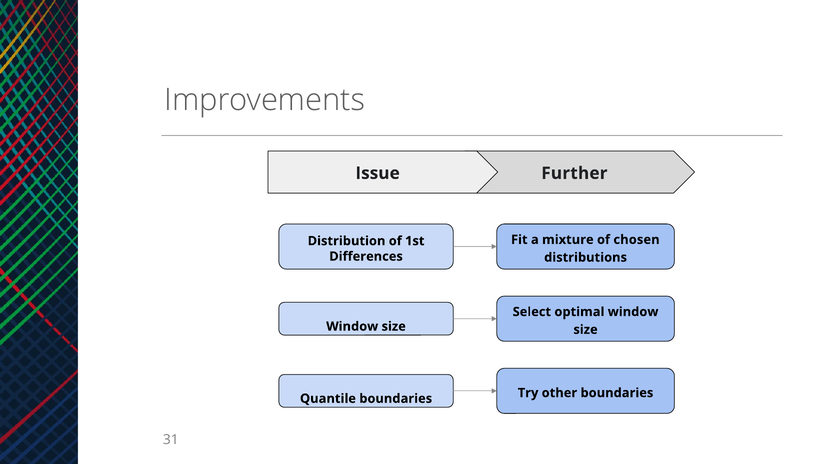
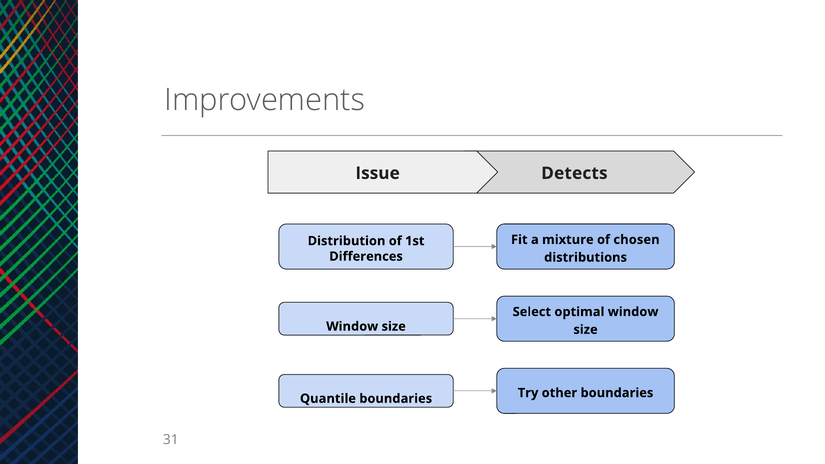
Further: Further -> Detects
